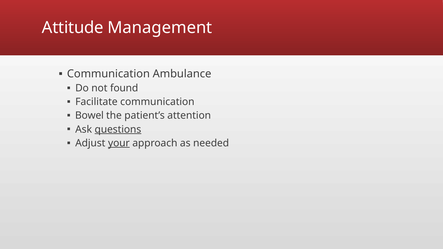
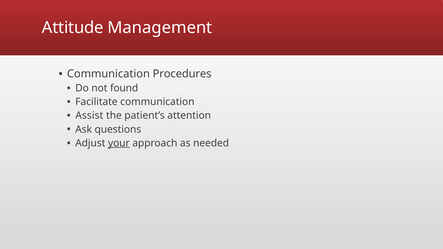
Ambulance: Ambulance -> Procedures
Bowel: Bowel -> Assist
questions underline: present -> none
